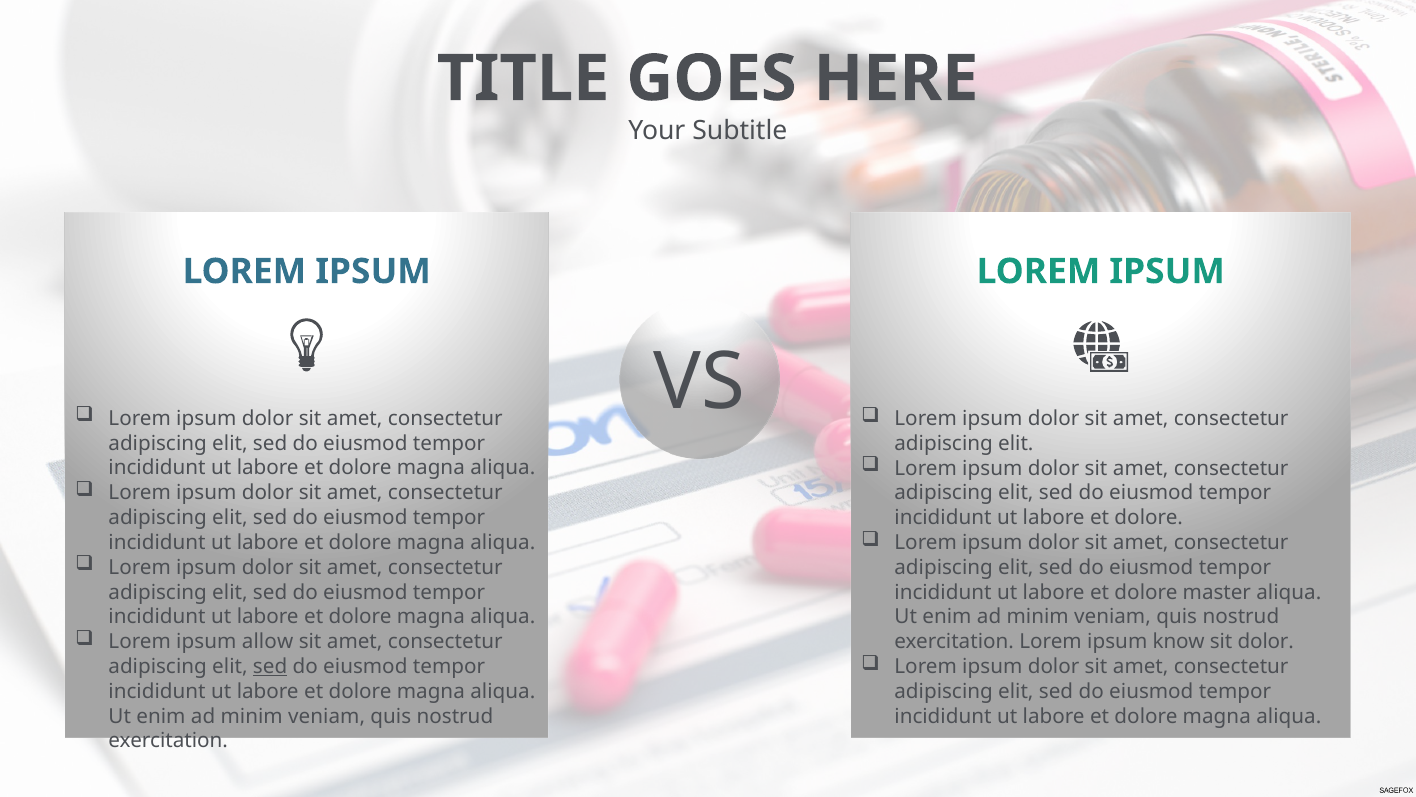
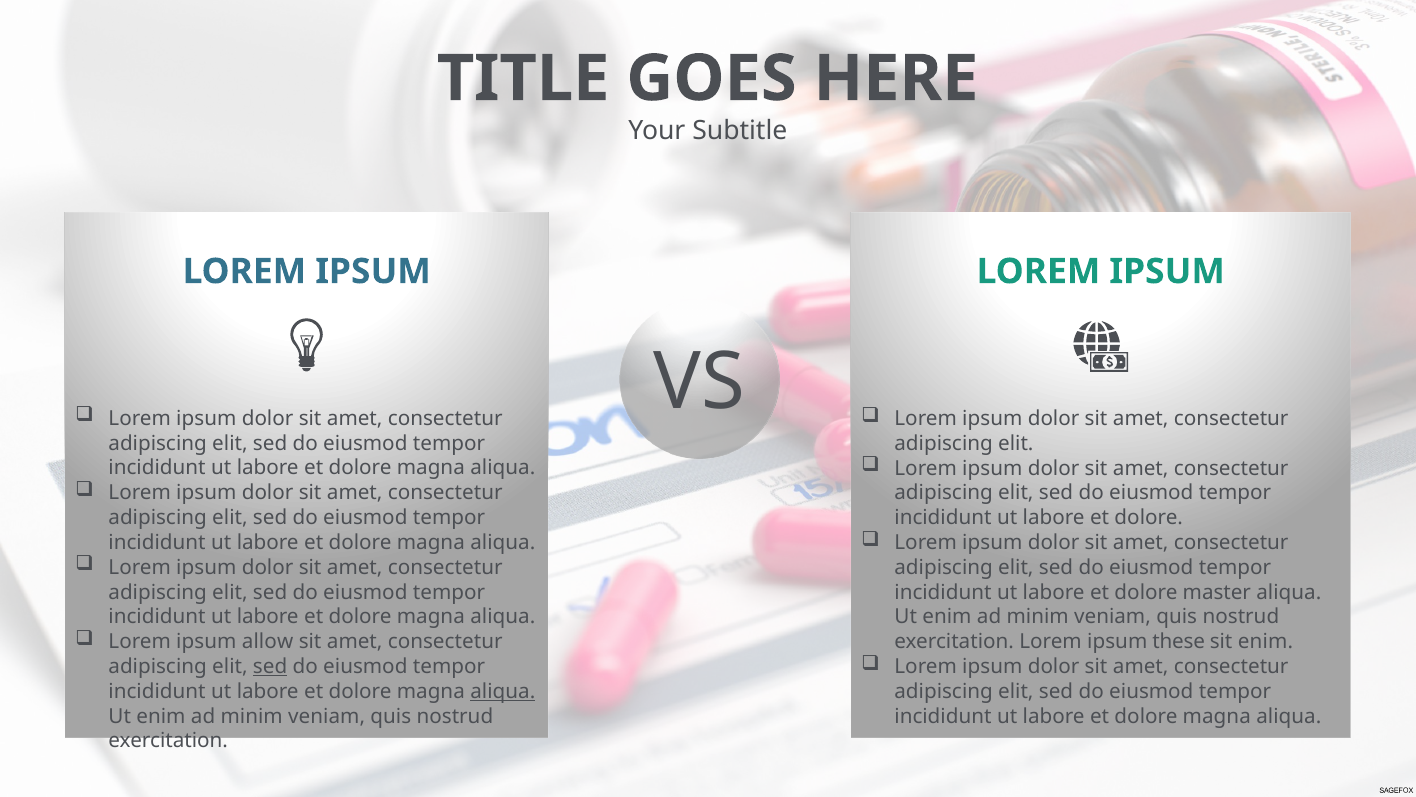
know: know -> these
sit dolor: dolor -> enim
aliqua at (503, 691) underline: none -> present
